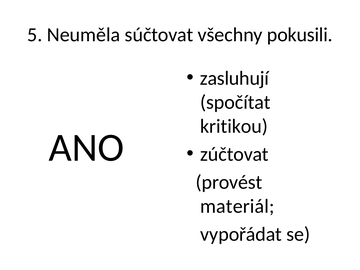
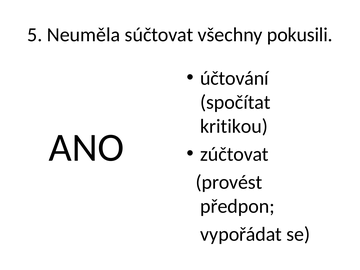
zasluhují: zasluhují -> účtování
materiál: materiál -> předpon
